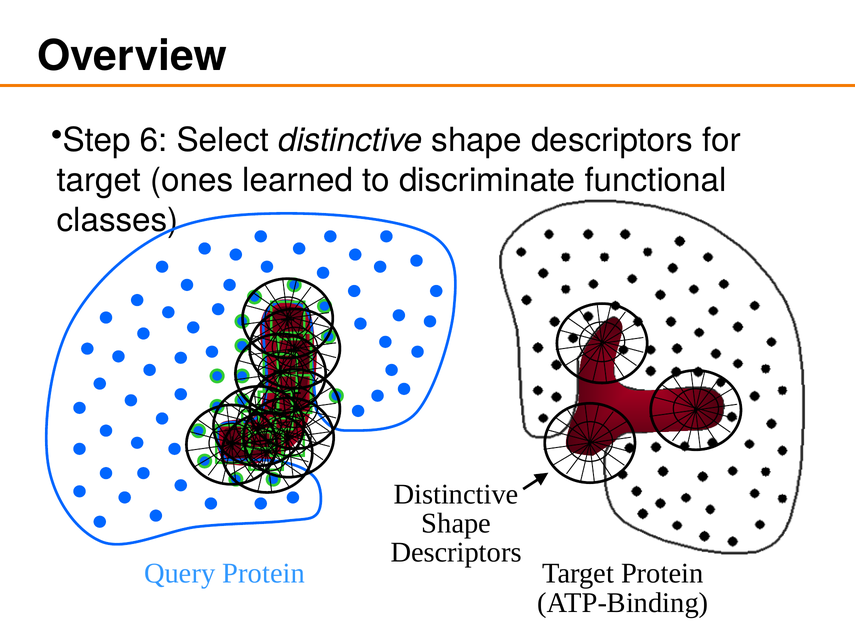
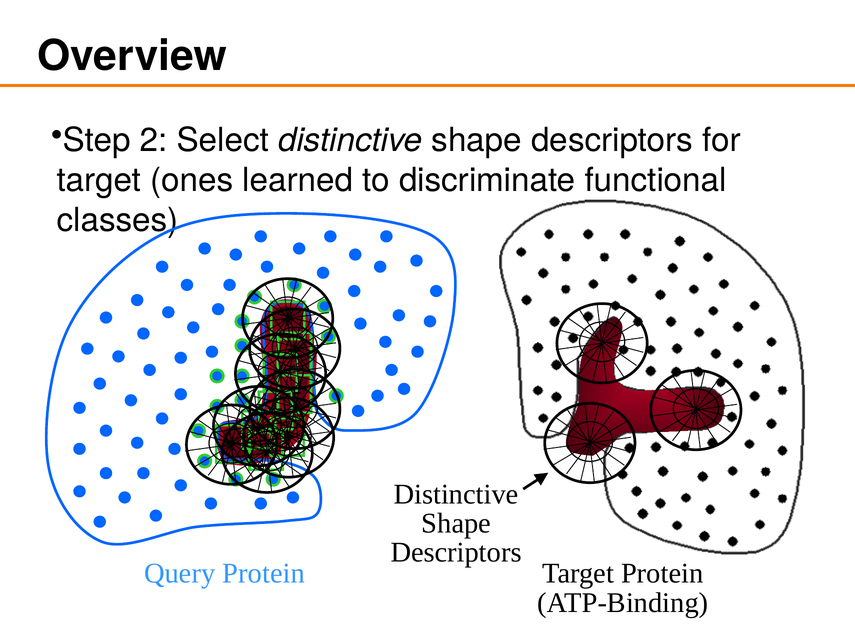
6: 6 -> 2
